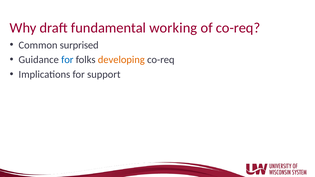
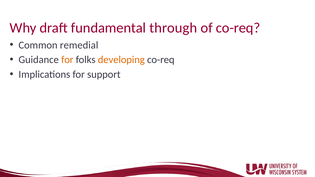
working: working -> through
surprised: surprised -> remedial
for at (67, 60) colour: blue -> orange
